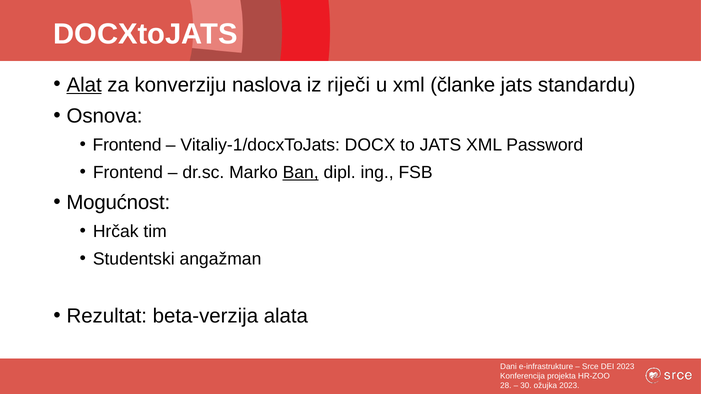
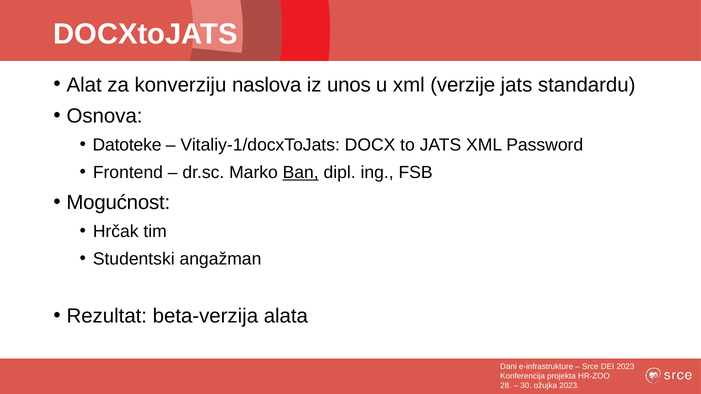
Alat underline: present -> none
riječi: riječi -> unos
članke: članke -> verzije
Frontend at (127, 145): Frontend -> Datoteke
